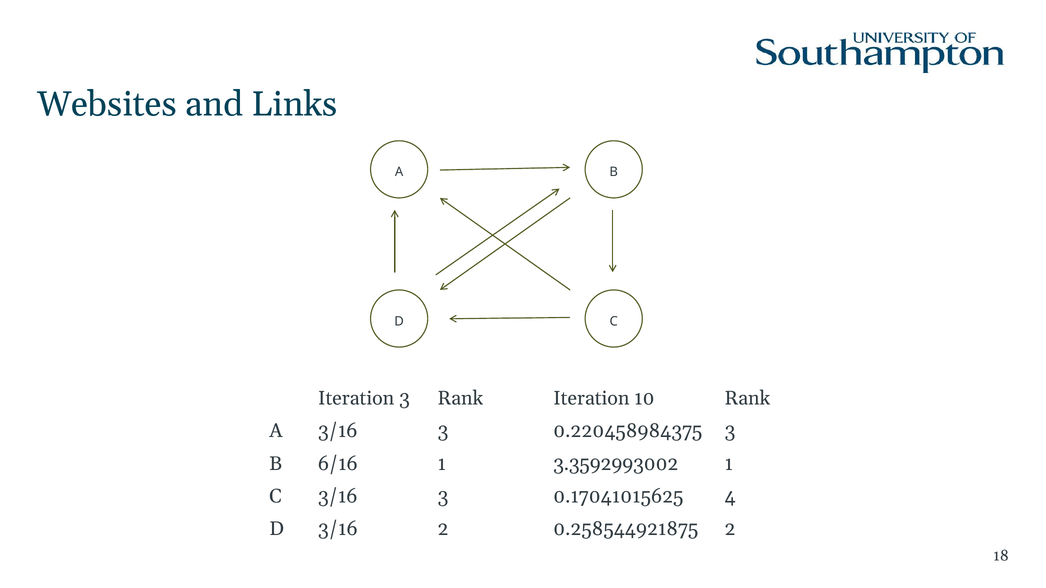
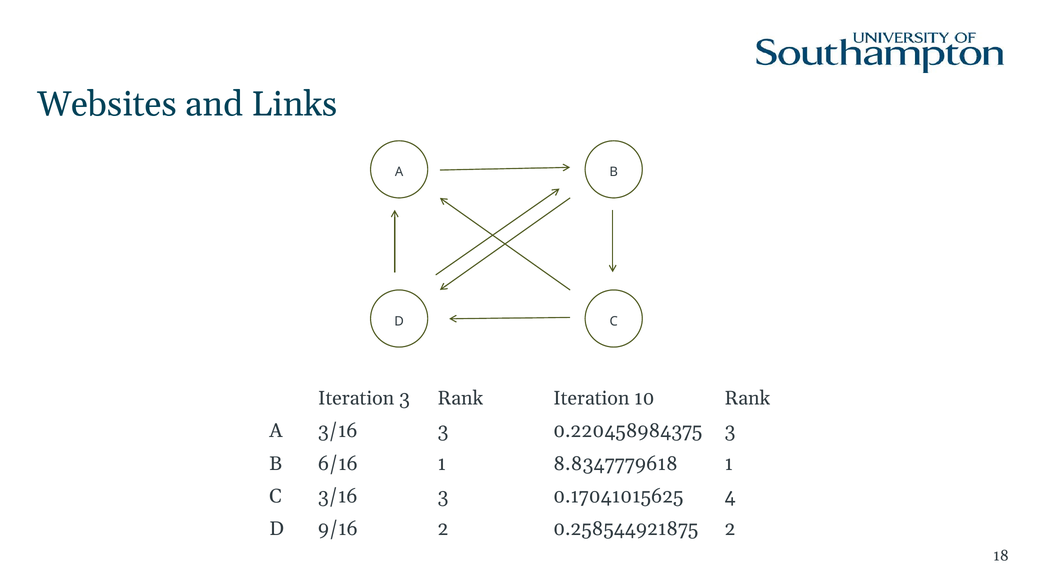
3.3592993002: 3.3592993002 -> 8.8347779618
D 3/16: 3/16 -> 9/16
